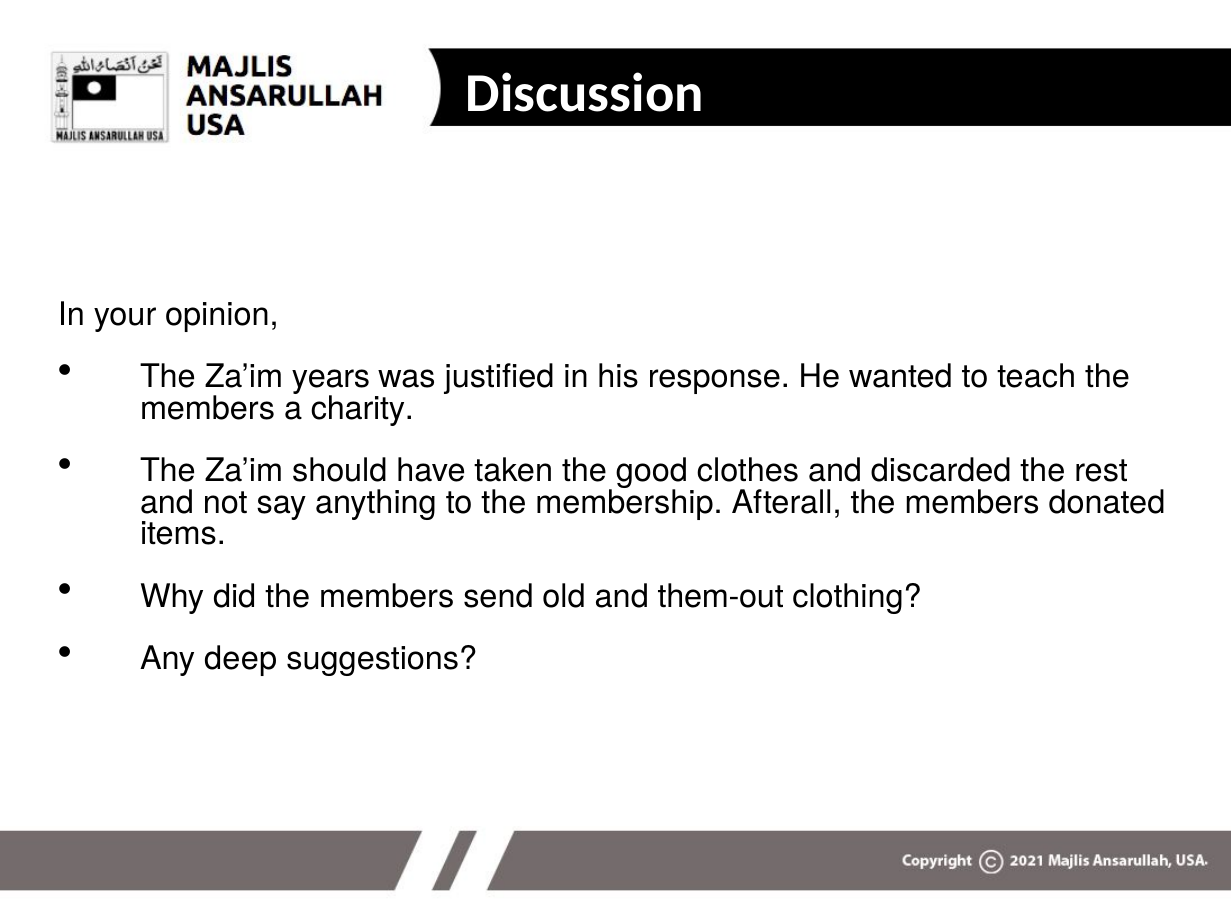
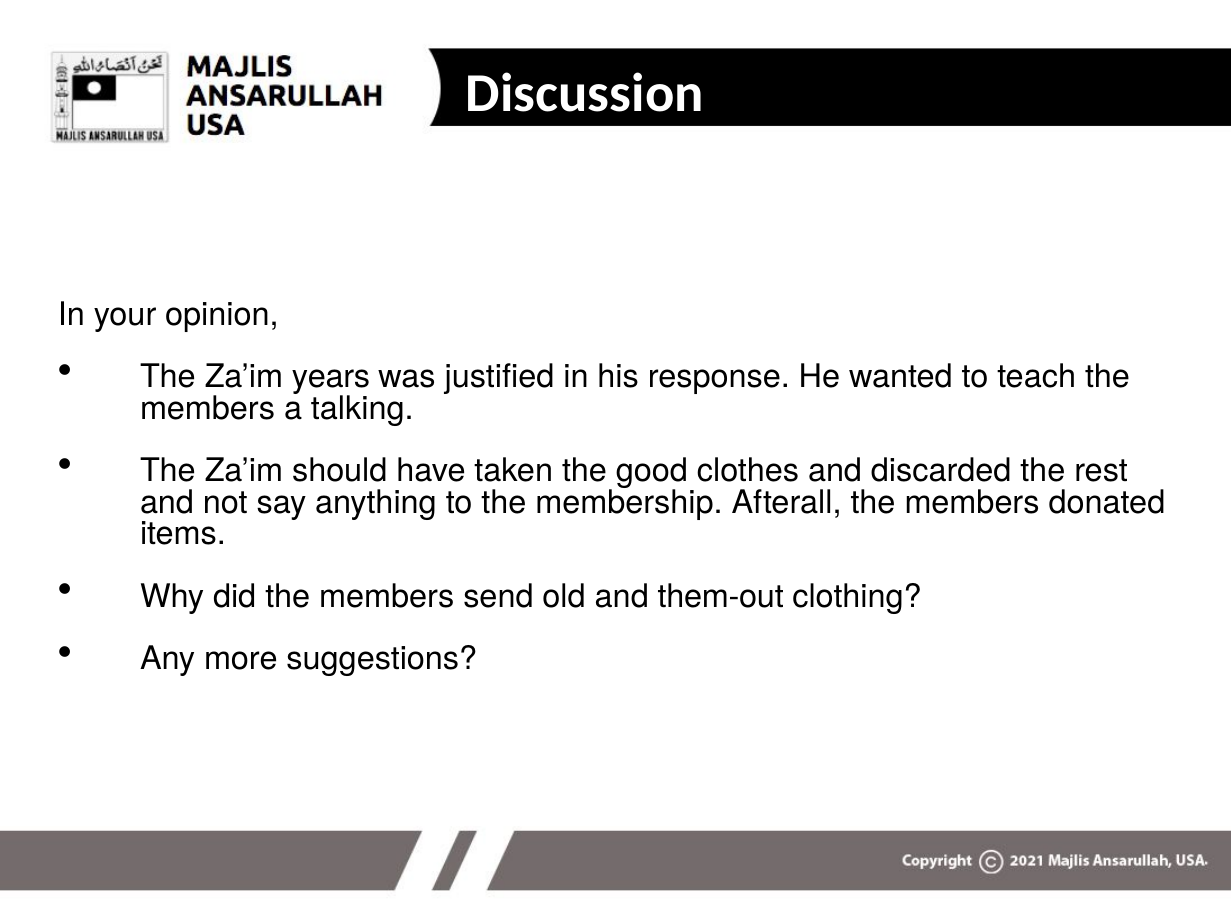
charity: charity -> talking
deep: deep -> more
